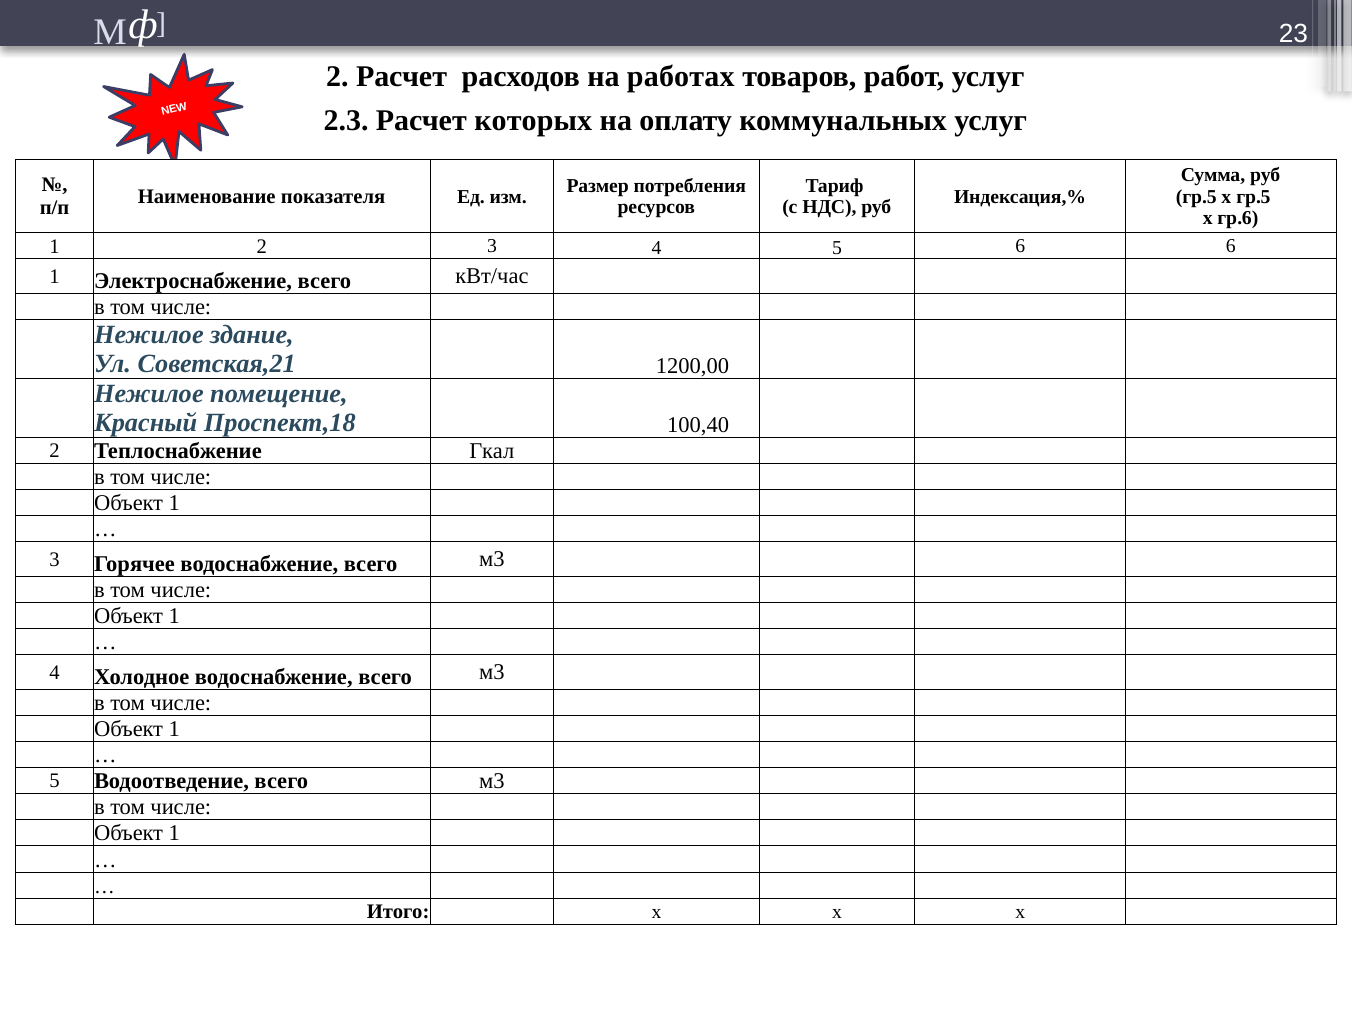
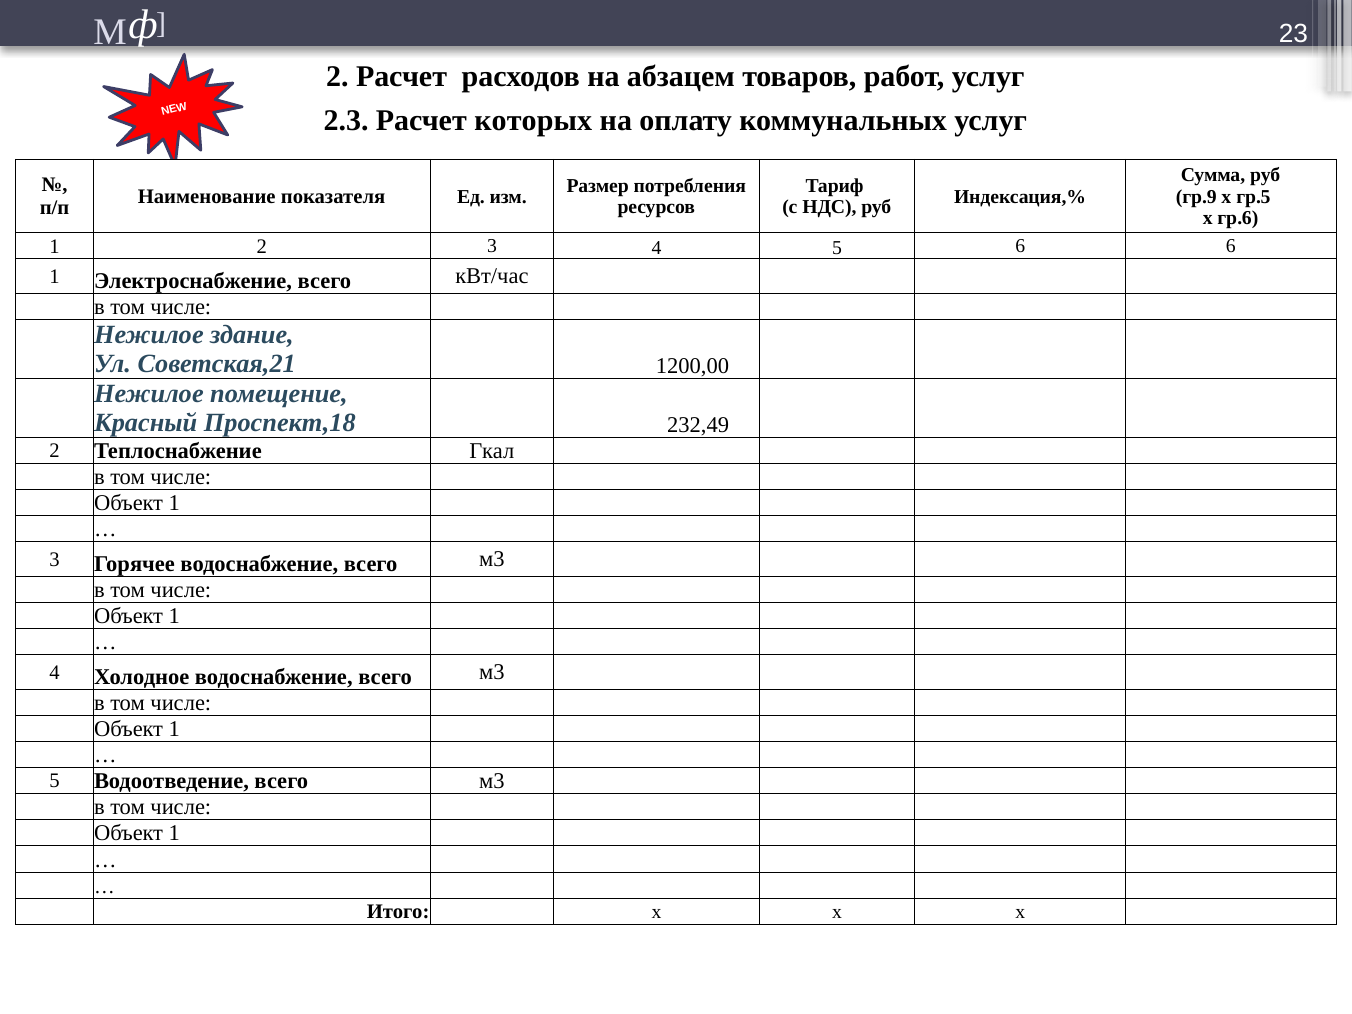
работах: работах -> абзацем
гр.5 at (1196, 197): гр.5 -> гр.9
100,40: 100,40 -> 232,49
